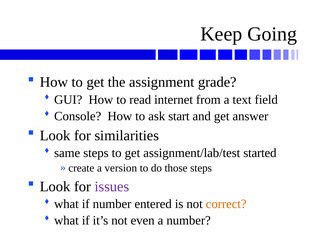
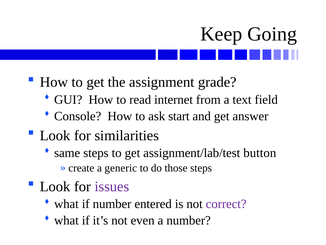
started: started -> button
version: version -> generic
correct colour: orange -> purple
